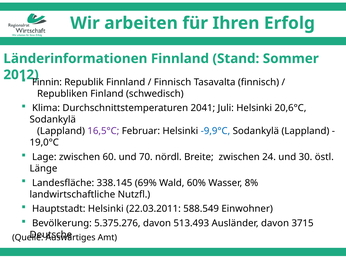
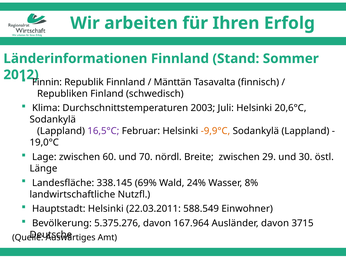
Finnisch at (173, 82): Finnisch -> Mänttän
2041: 2041 -> 2003
-9,9°C colour: blue -> orange
24: 24 -> 29
60%: 60% -> 24%
513.493: 513.493 -> 167.964
